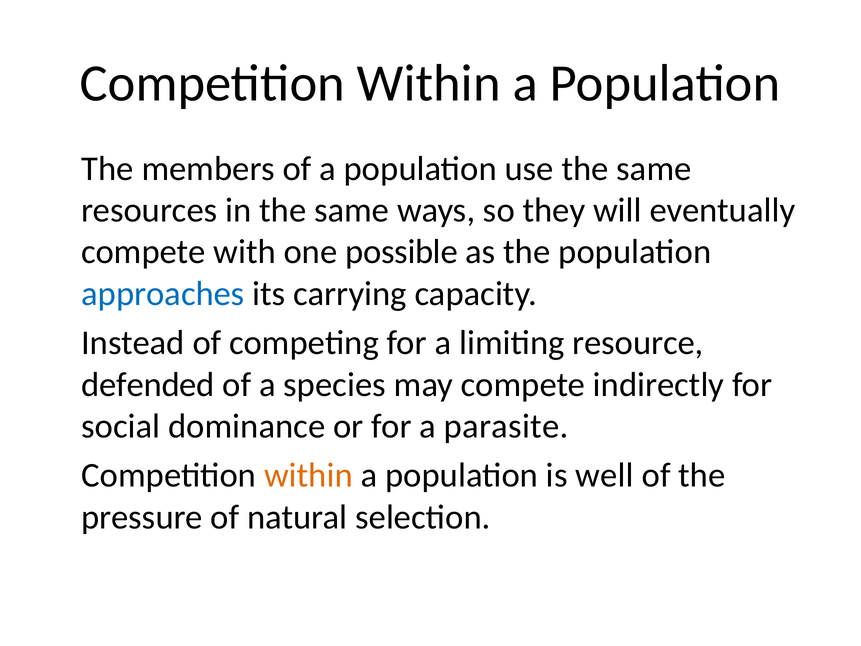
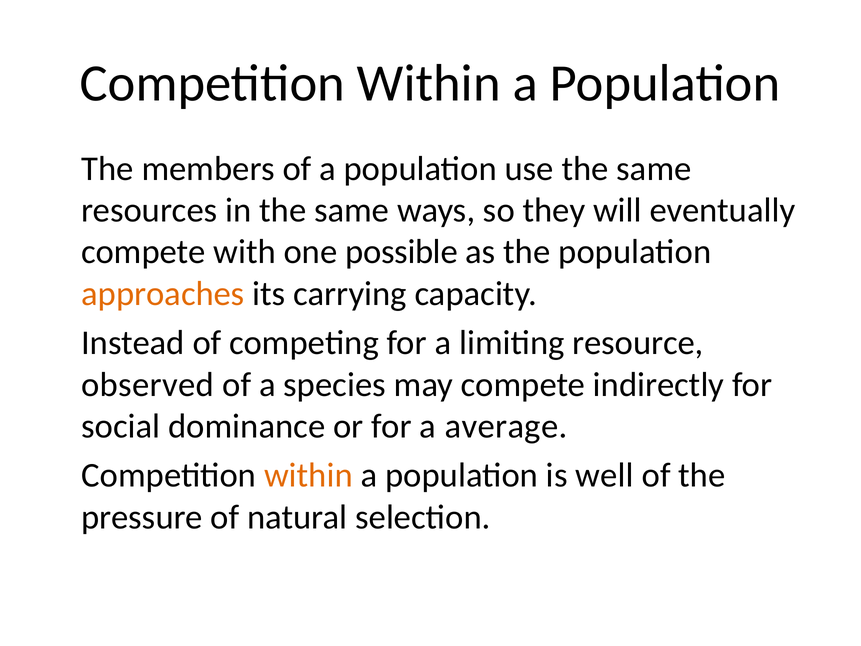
approaches colour: blue -> orange
defended: defended -> observed
parasite: parasite -> average
